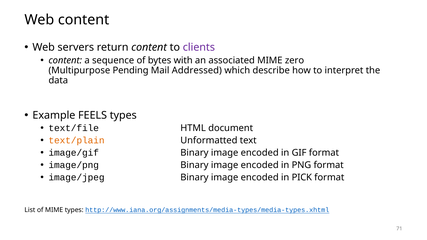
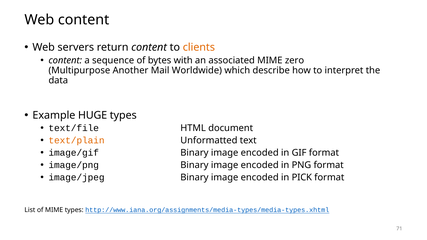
clients colour: purple -> orange
Pending: Pending -> Another
Addressed: Addressed -> Worldwide
FEELS: FEELS -> HUGE
